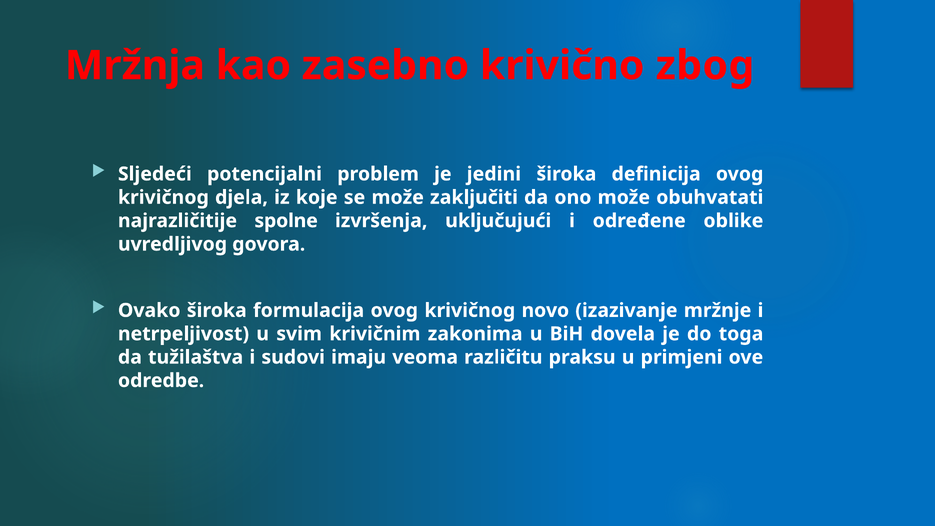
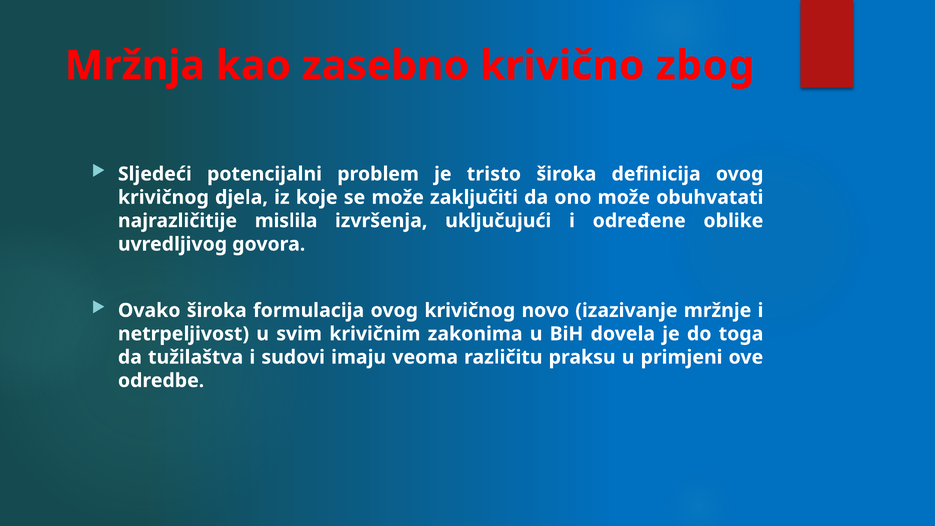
jedini: jedini -> tristo
spolne: spolne -> mislila
